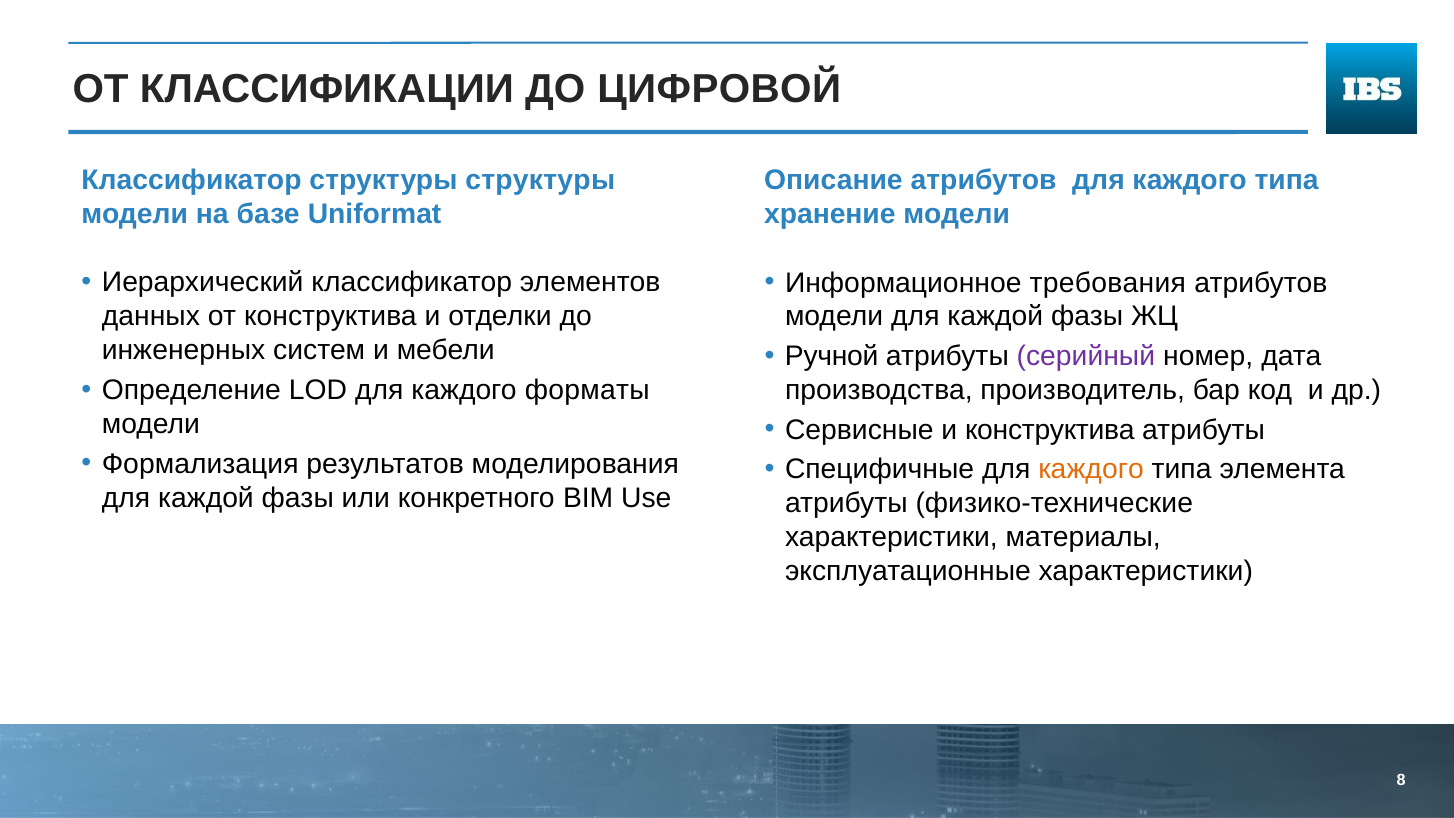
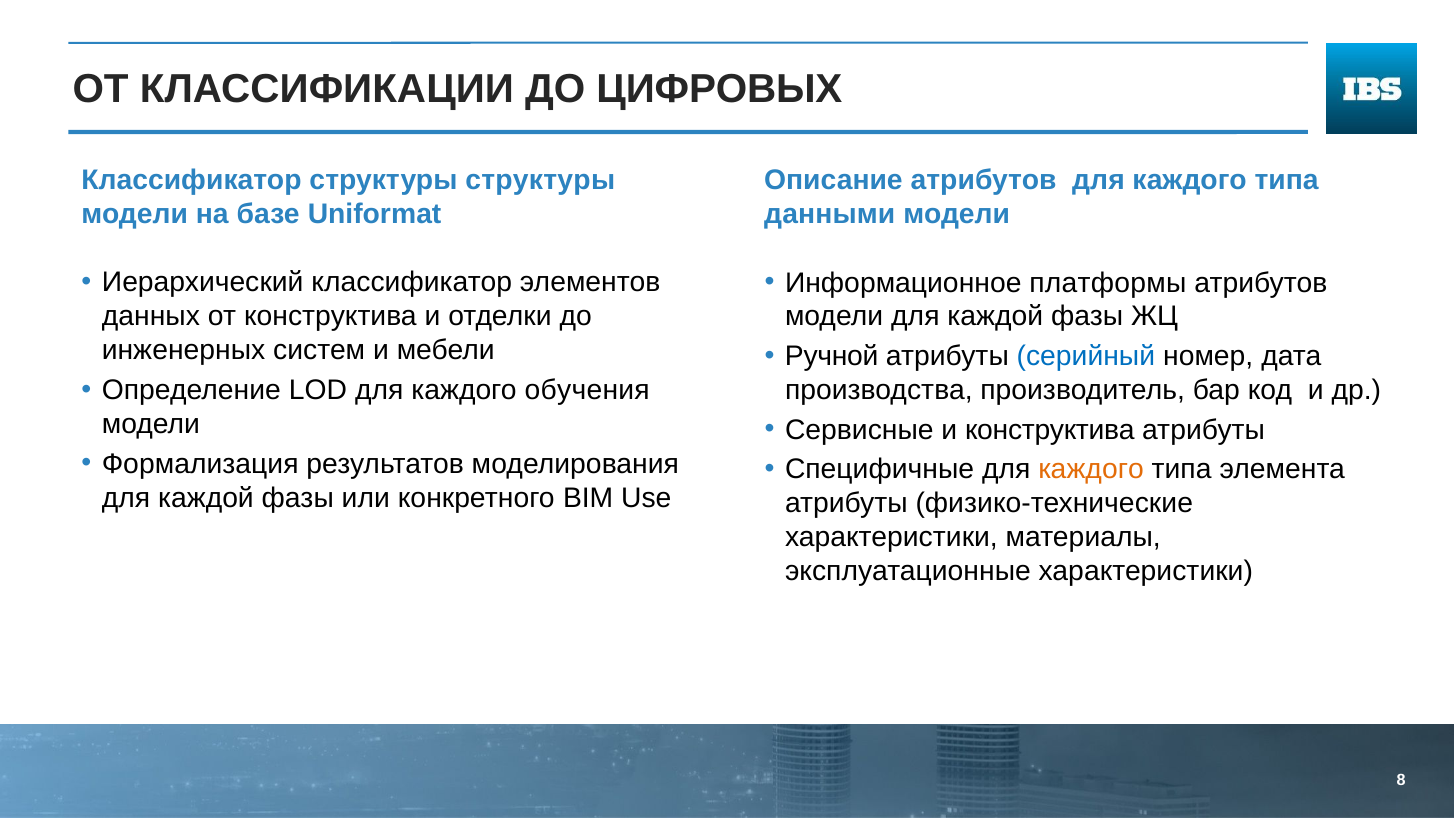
ЦИФРОВОЙ: ЦИФРОВОЙ -> ЦИФРОВЫХ
хранение: хранение -> данными
требования: требования -> платформы
серийный colour: purple -> blue
форматы: форматы -> обучения
